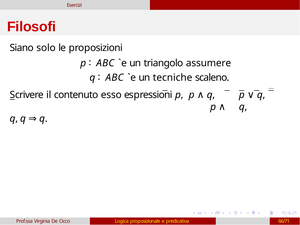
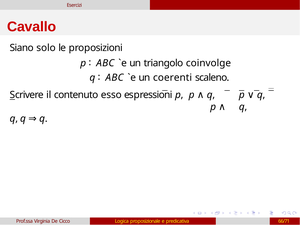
Filosofi: Filosofi -> Cavallo
assumere: assumere -> coinvolge
tecniche: tecniche -> coerenti
